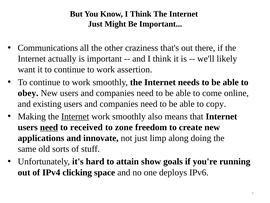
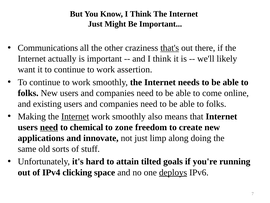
that's underline: none -> present
obey at (28, 93): obey -> folks
copy at (216, 104): copy -> folks
received: received -> chemical
show: show -> tilted
deploys underline: none -> present
